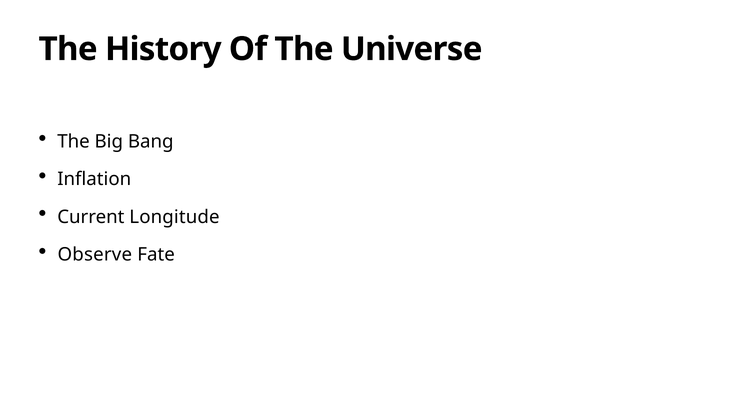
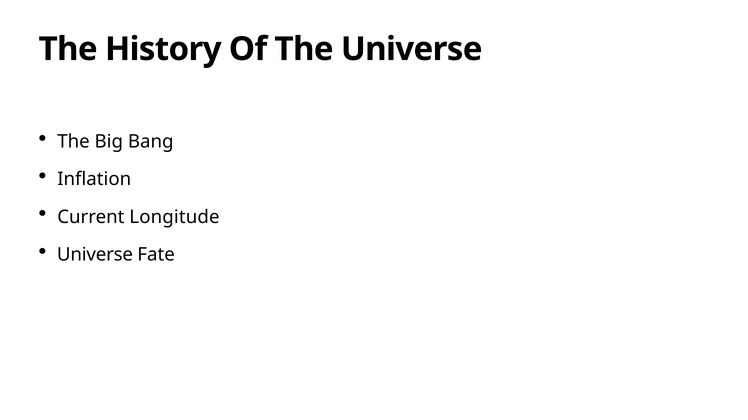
Observe at (95, 255): Observe -> Universe
